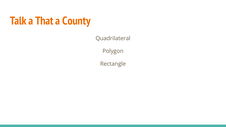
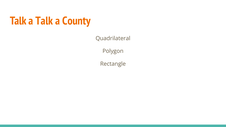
a That: That -> Talk
